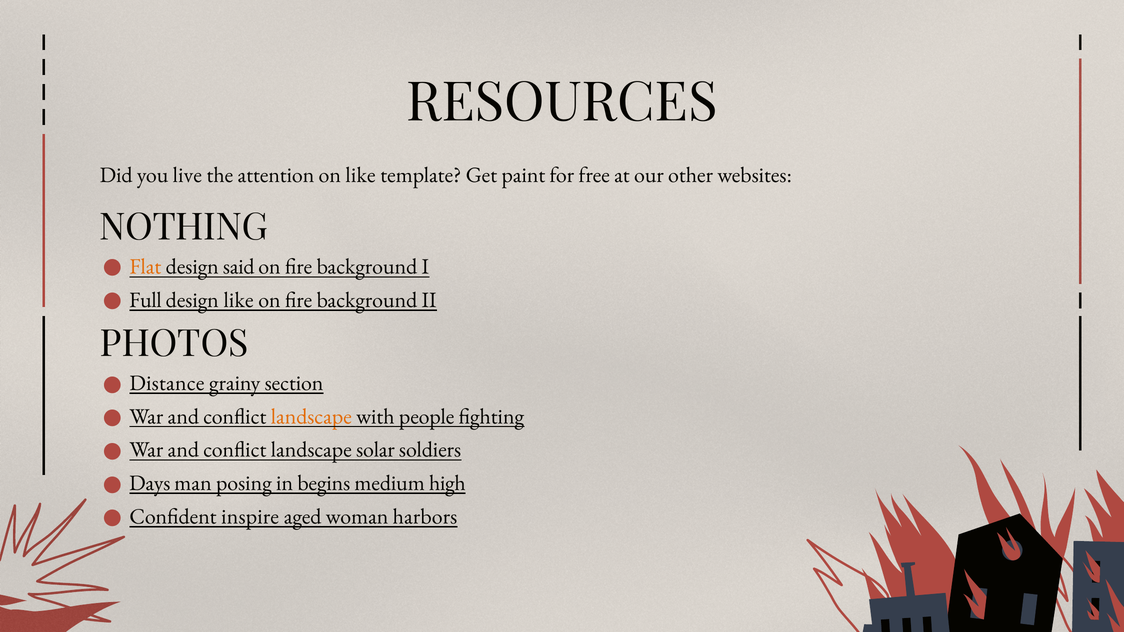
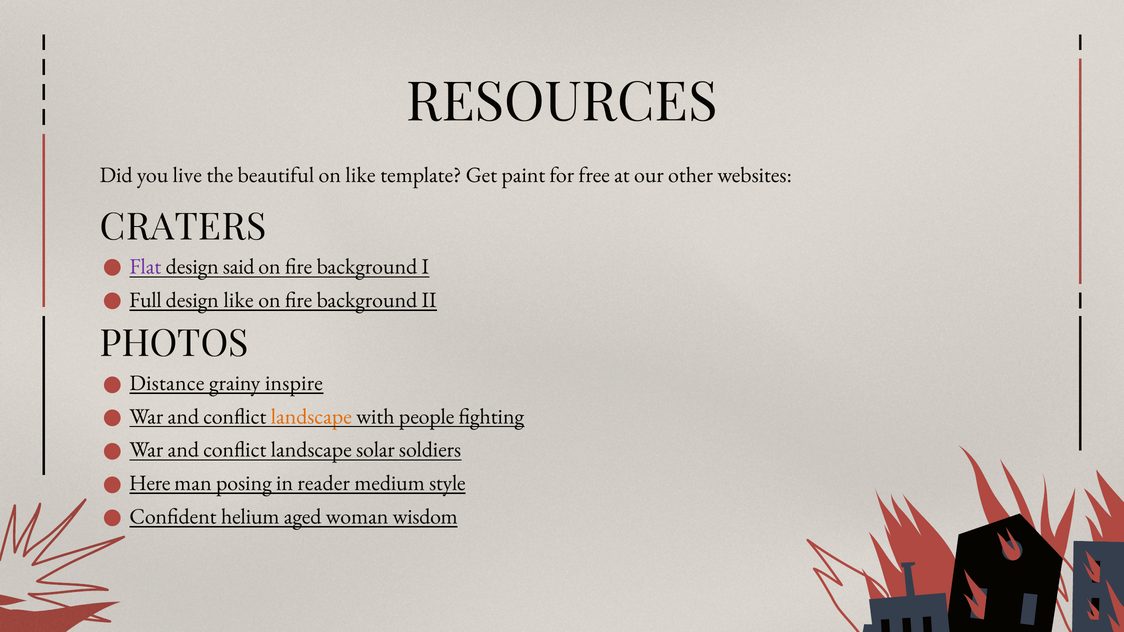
attention: attention -> beautiful
NOTHING: NOTHING -> CRATERS
Flat colour: orange -> purple
section: section -> inspire
Days: Days -> Here
begins: begins -> reader
high: high -> style
inspire: inspire -> helium
harbors: harbors -> wisdom
